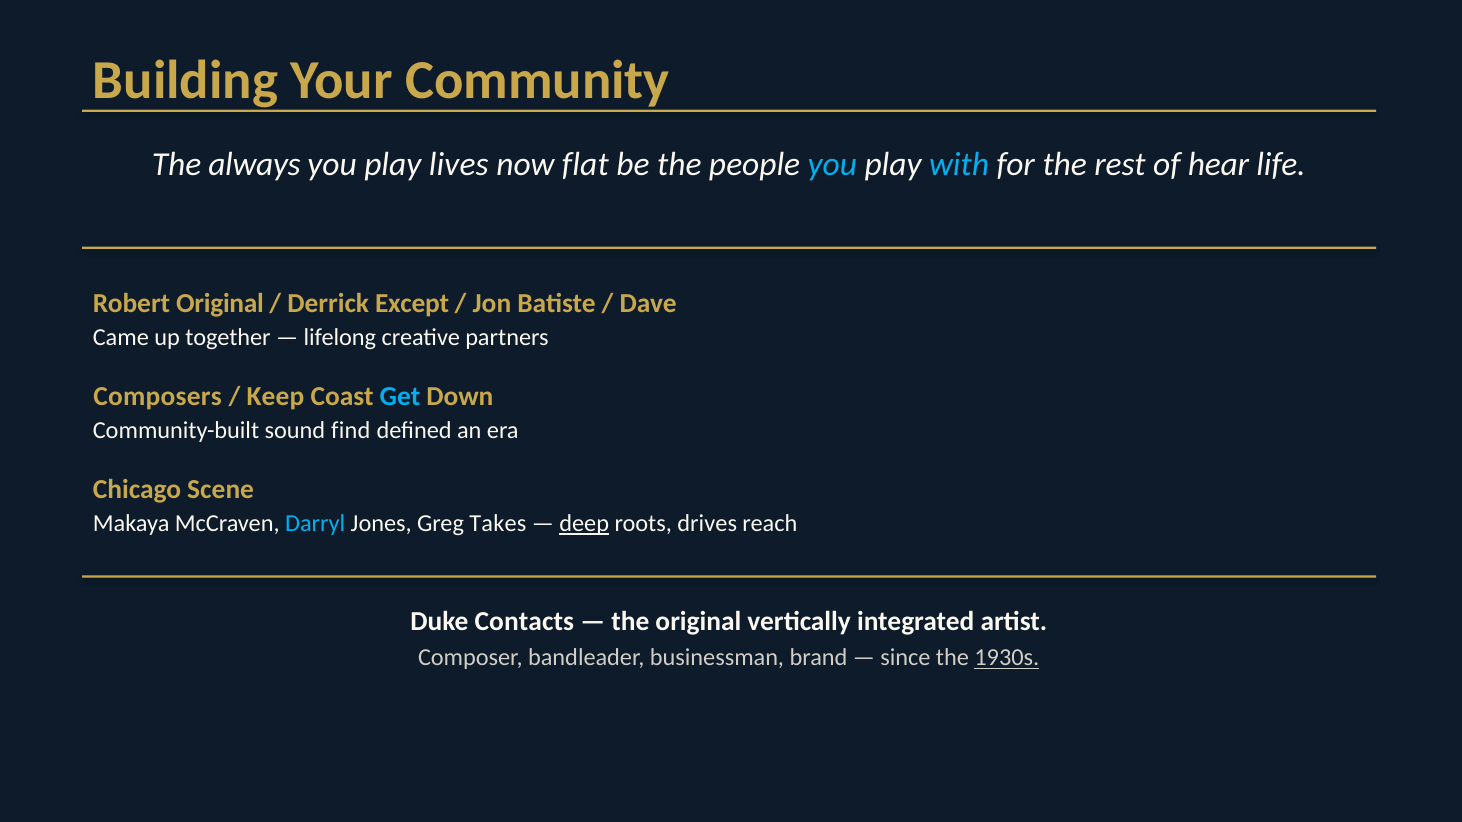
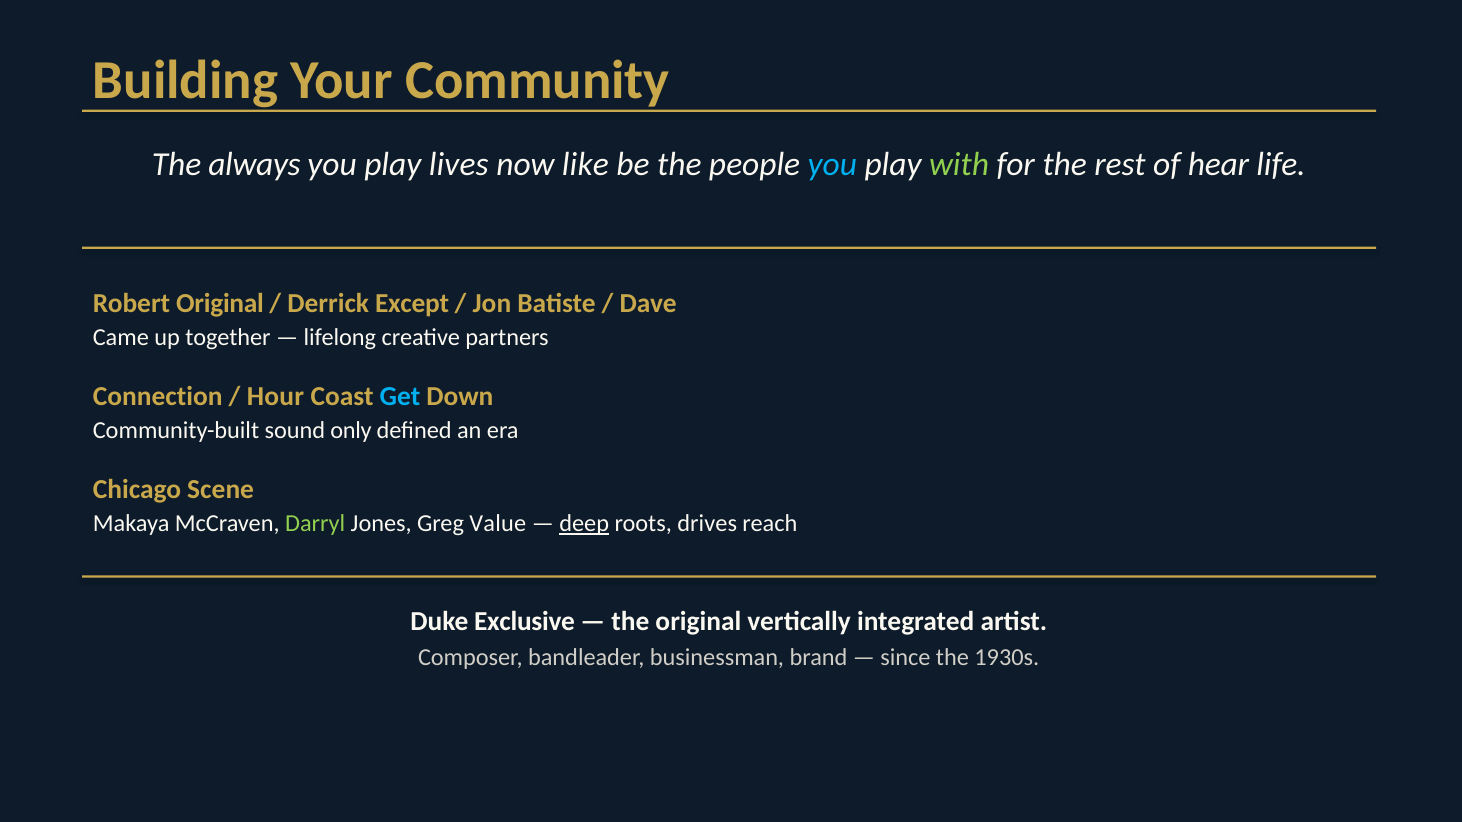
flat: flat -> like
with colour: light blue -> light green
Composers: Composers -> Connection
Keep: Keep -> Hour
find: find -> only
Darryl colour: light blue -> light green
Takes: Takes -> Value
Contacts: Contacts -> Exclusive
1930s underline: present -> none
